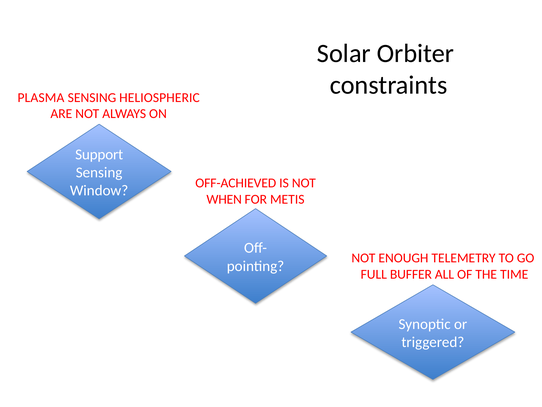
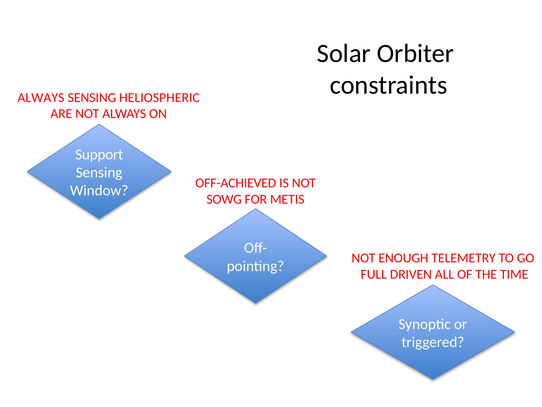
PLASMA at (41, 97): PLASMA -> ALWAYS
WHEN: WHEN -> SOWG
BUFFER: BUFFER -> DRIVEN
